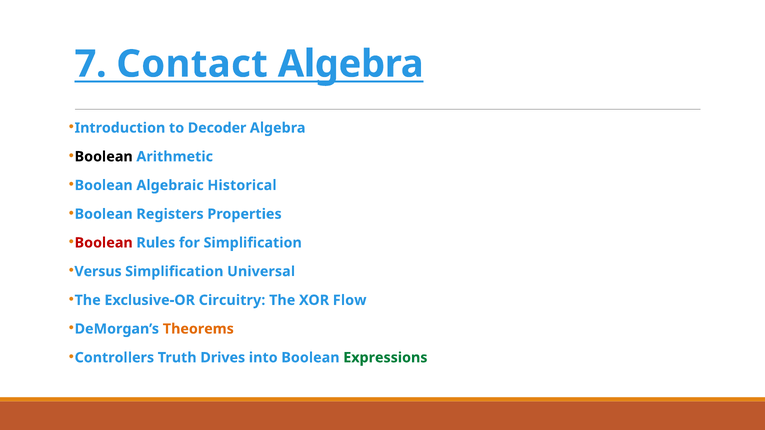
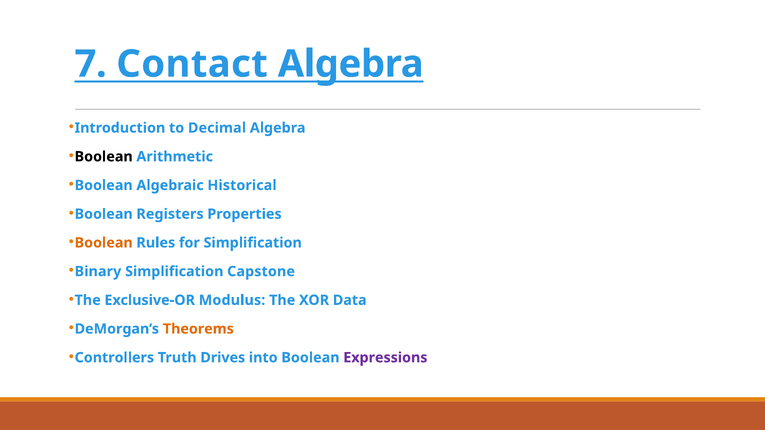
Decoder: Decoder -> Decimal
Boolean at (104, 243) colour: red -> orange
Versus: Versus -> Binary
Universal: Universal -> Capstone
Circuitry: Circuitry -> Modulus
Flow: Flow -> Data
Expressions colour: green -> purple
